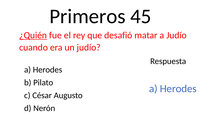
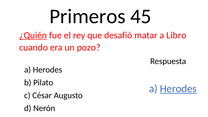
a Judío: Judío -> Libro
un judío: judío -> pozo
Herodes at (178, 89) underline: none -> present
